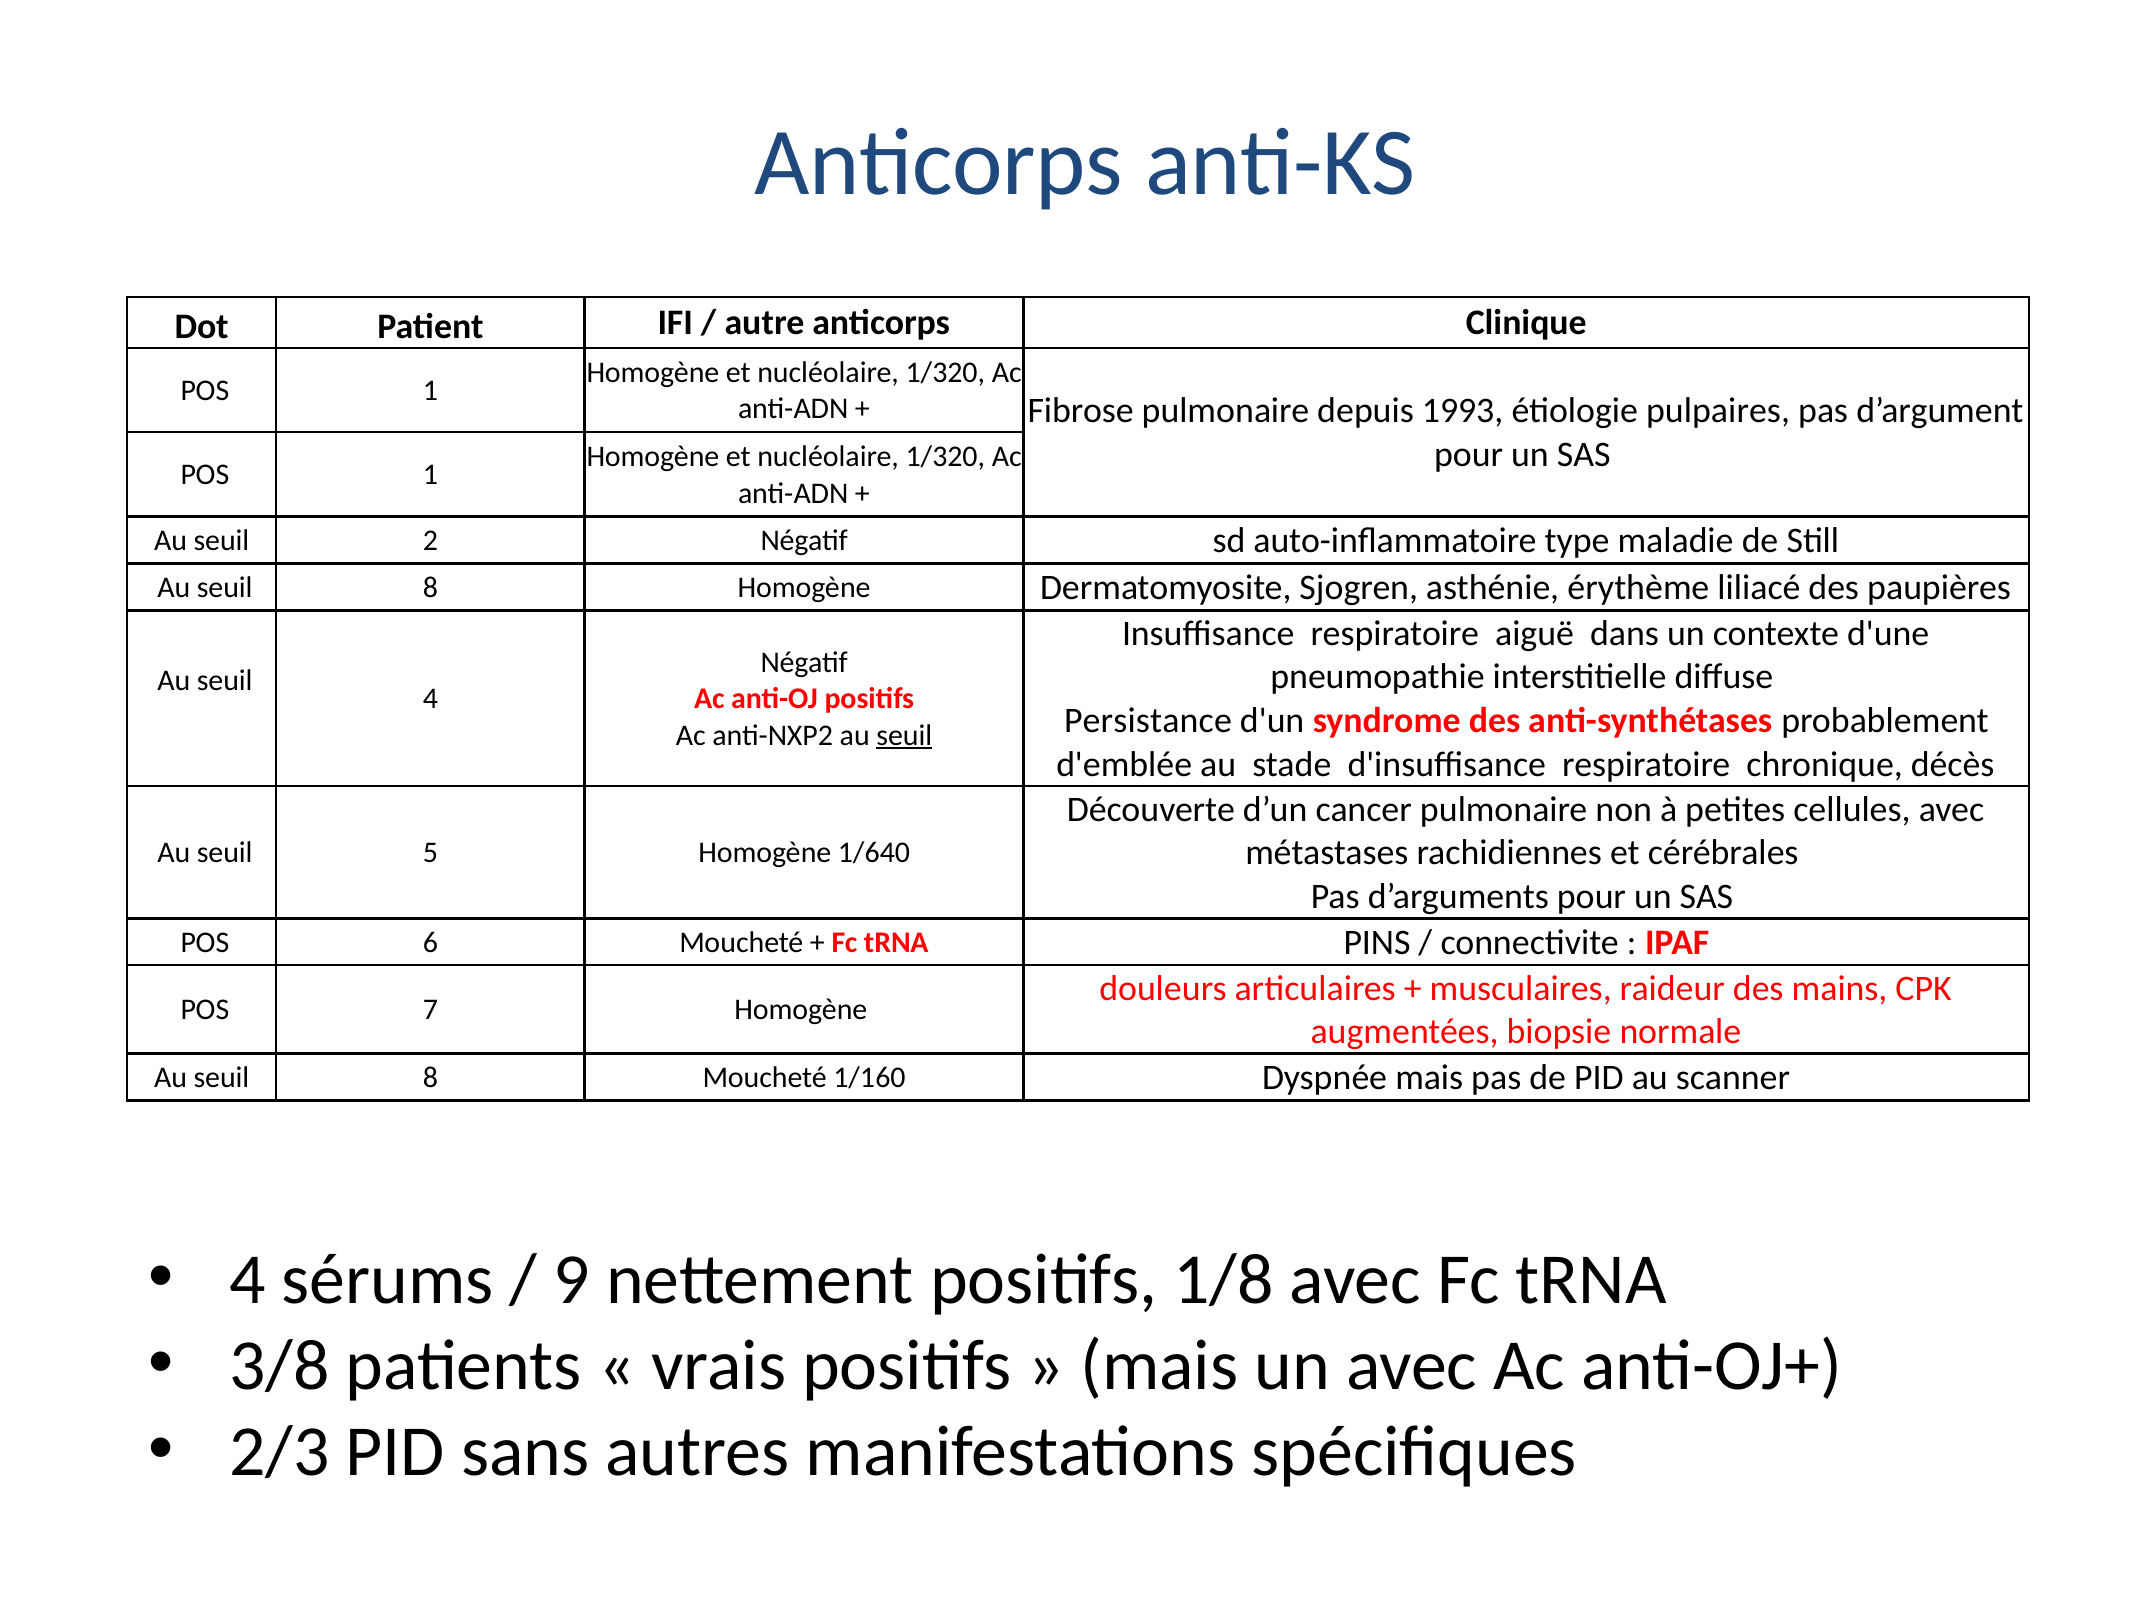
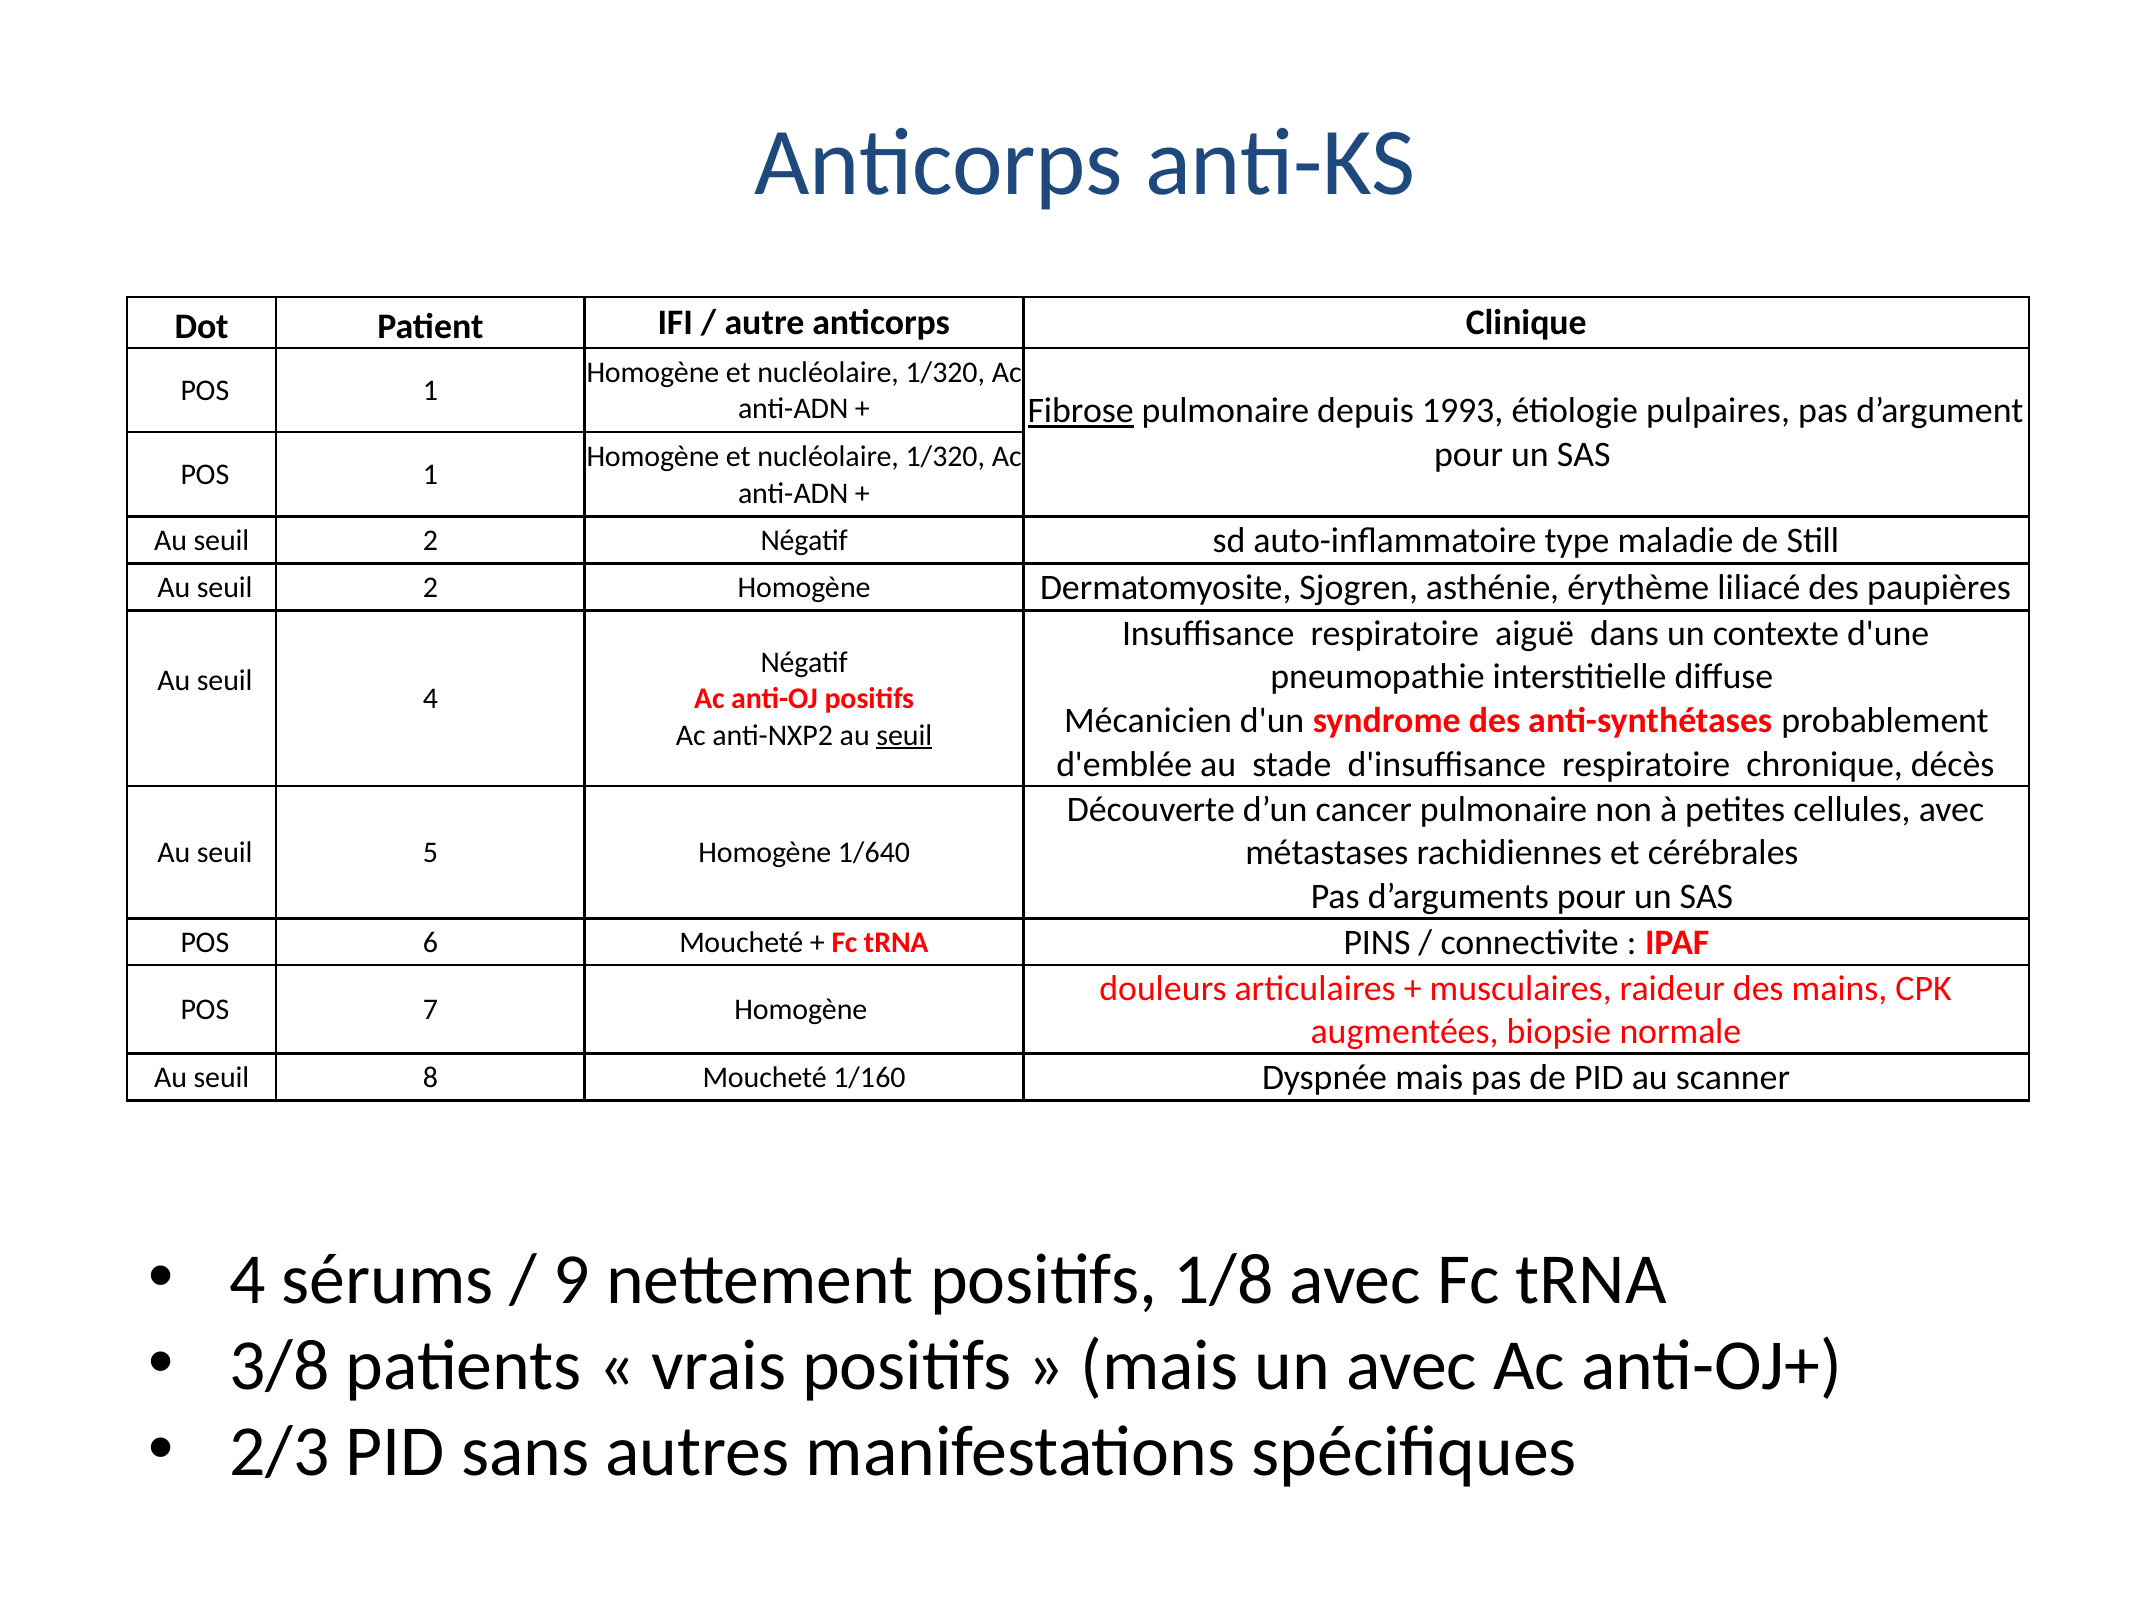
Fibrose underline: none -> present
8 at (430, 587): 8 -> 2
Persistance: Persistance -> Mécanicien
